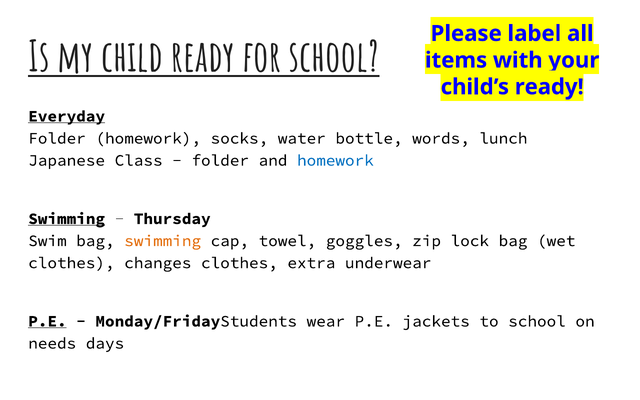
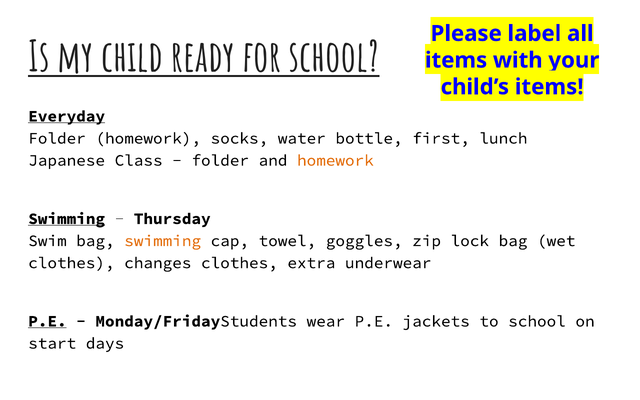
child’s ready: ready -> items
words: words -> first
homework at (335, 160) colour: blue -> orange
needs: needs -> start
